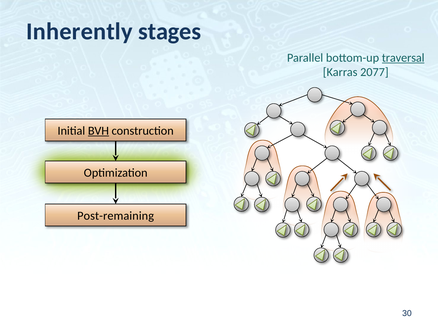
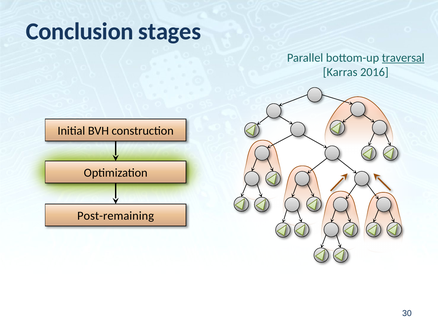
Inherently: Inherently -> Conclusion
2077: 2077 -> 2016
BVH underline: present -> none
